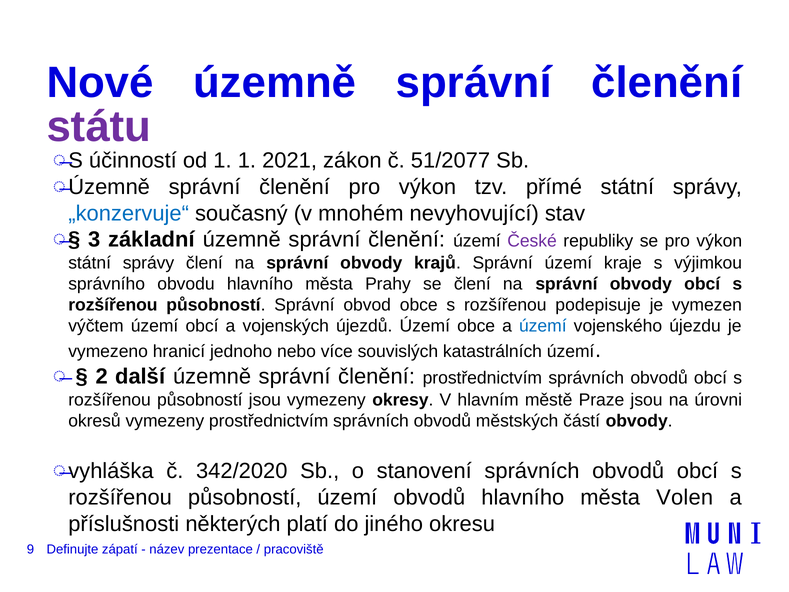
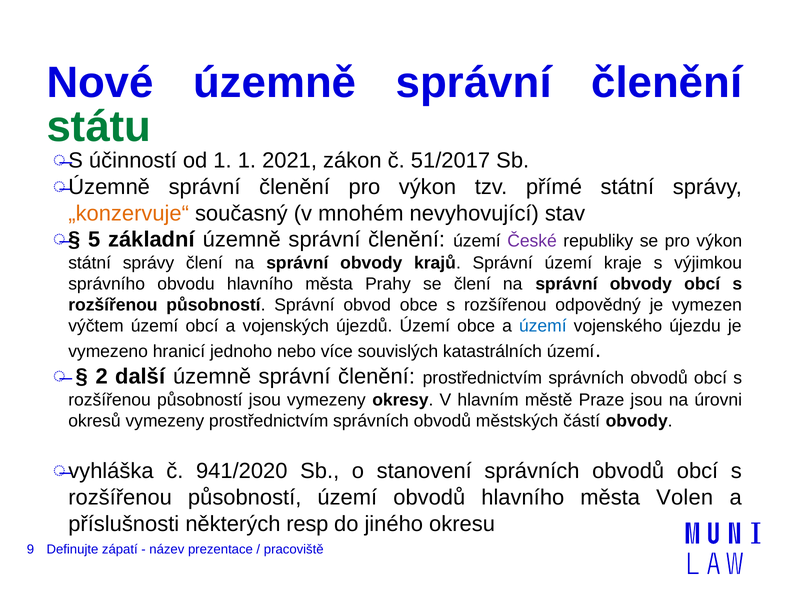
státu colour: purple -> green
51/2077: 51/2077 -> 51/2017
„konzervuje“ colour: blue -> orange
3: 3 -> 5
podepisuje: podepisuje -> odpovědný
342/2020: 342/2020 -> 941/2020
platí: platí -> resp
